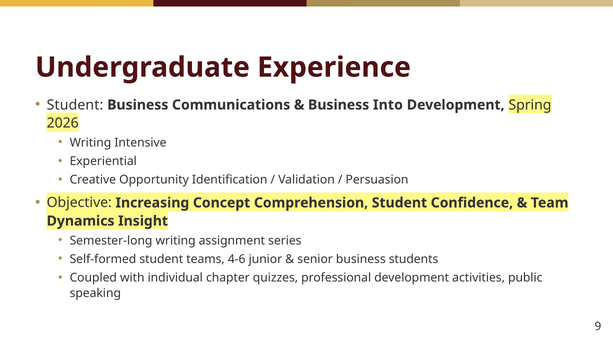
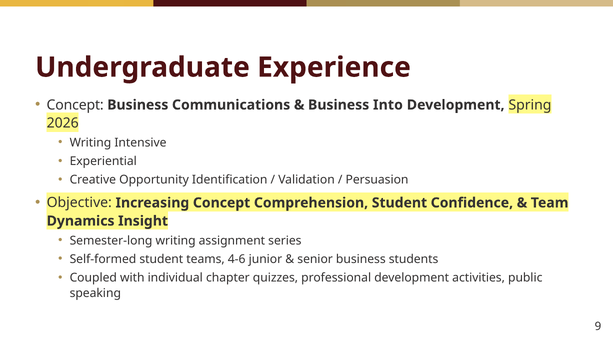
Student at (75, 105): Student -> Concept
